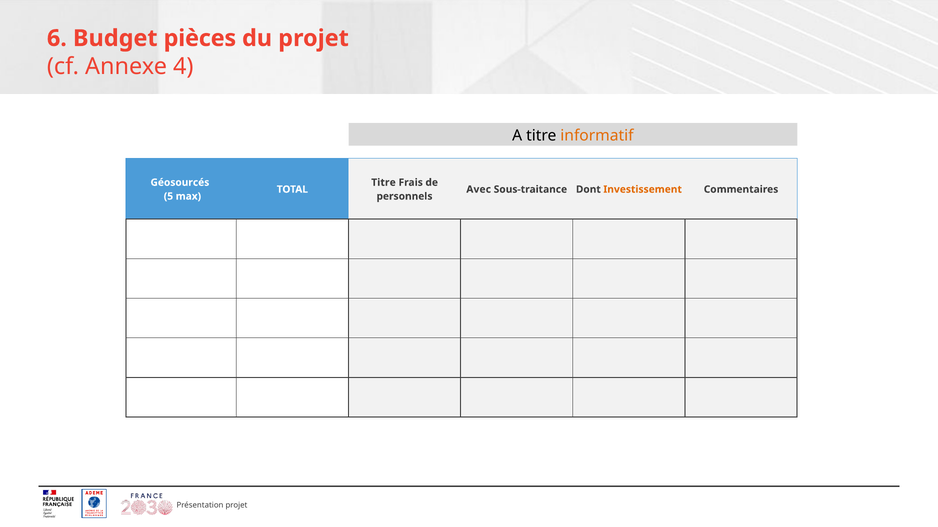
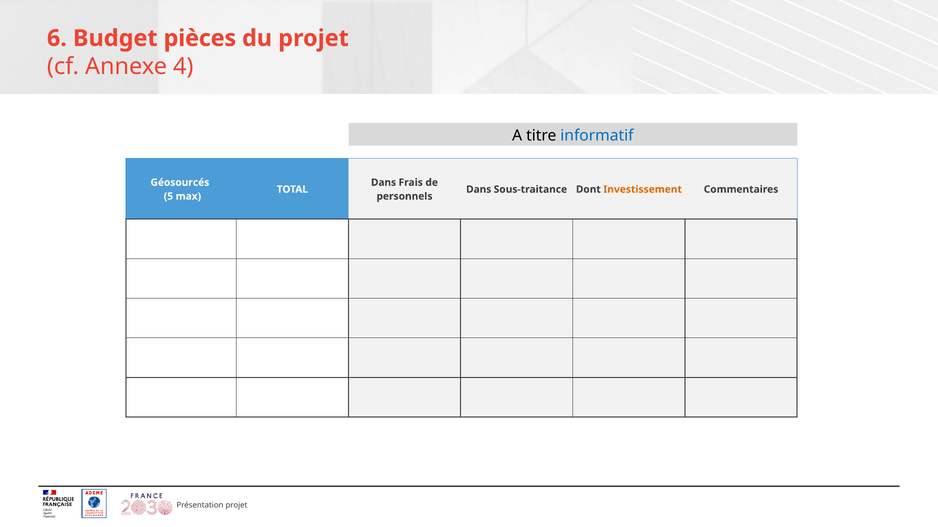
informatif colour: orange -> blue
Titre at (383, 183): Titre -> Dans
Avec at (479, 190): Avec -> Dans
